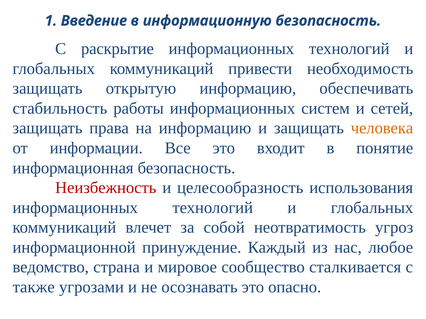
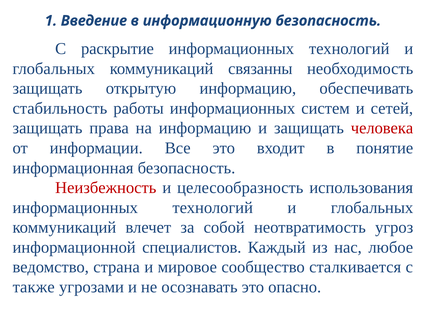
привести: привести -> связанны
человека colour: orange -> red
принуждение: принуждение -> специалистов
